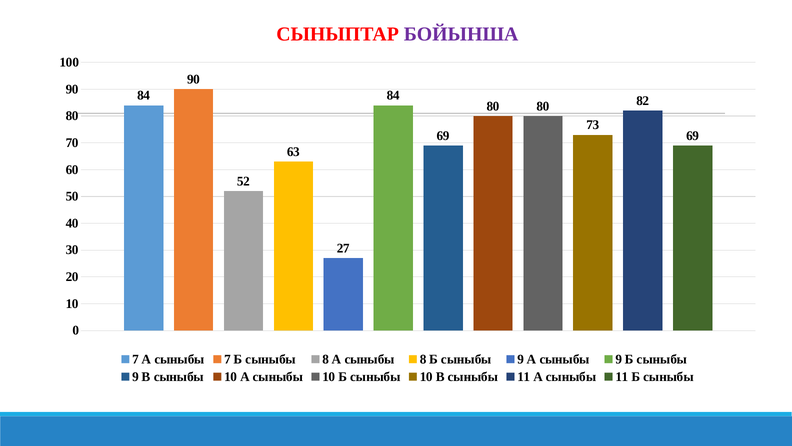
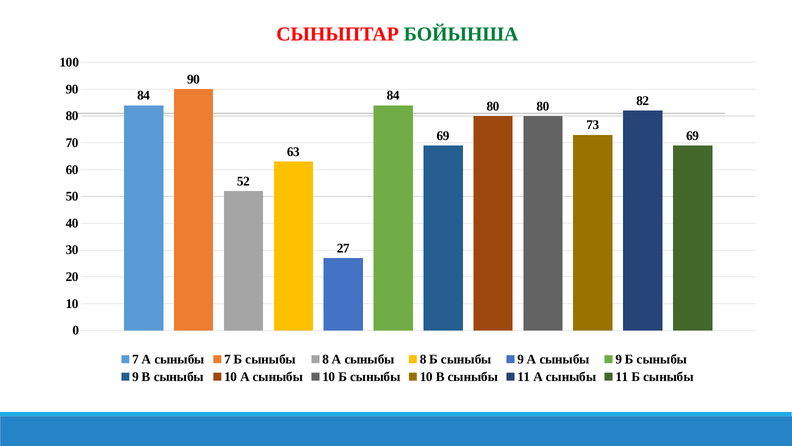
БОЙЫНША colour: purple -> green
